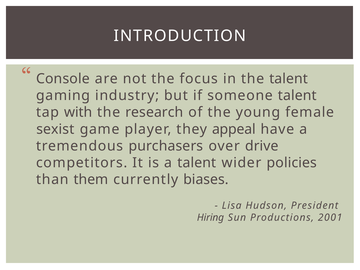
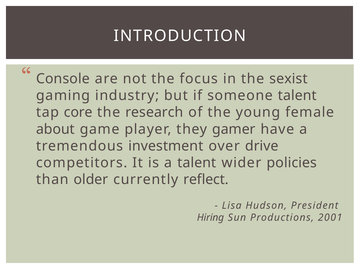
the talent: talent -> sexist
with: with -> core
sexist: sexist -> about
appeal: appeal -> gamer
purchasers: purchasers -> investment
them: them -> older
biases: biases -> reflect
